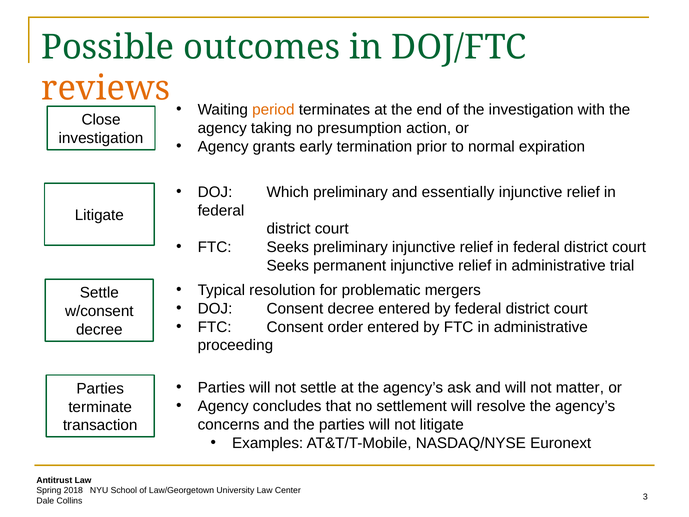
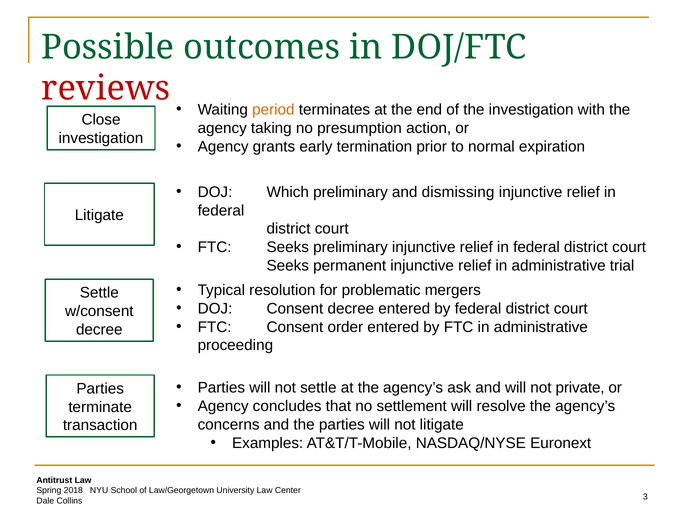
reviews colour: orange -> red
essentially: essentially -> dismissing
matter: matter -> private
